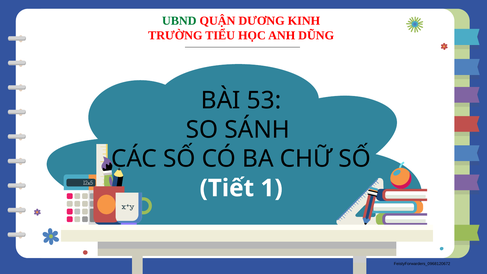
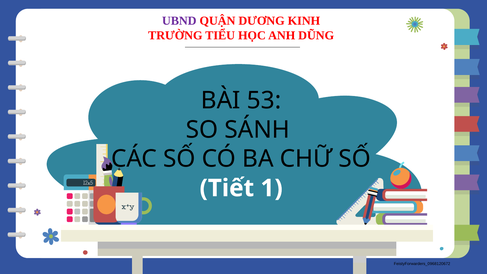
UBND colour: green -> purple
